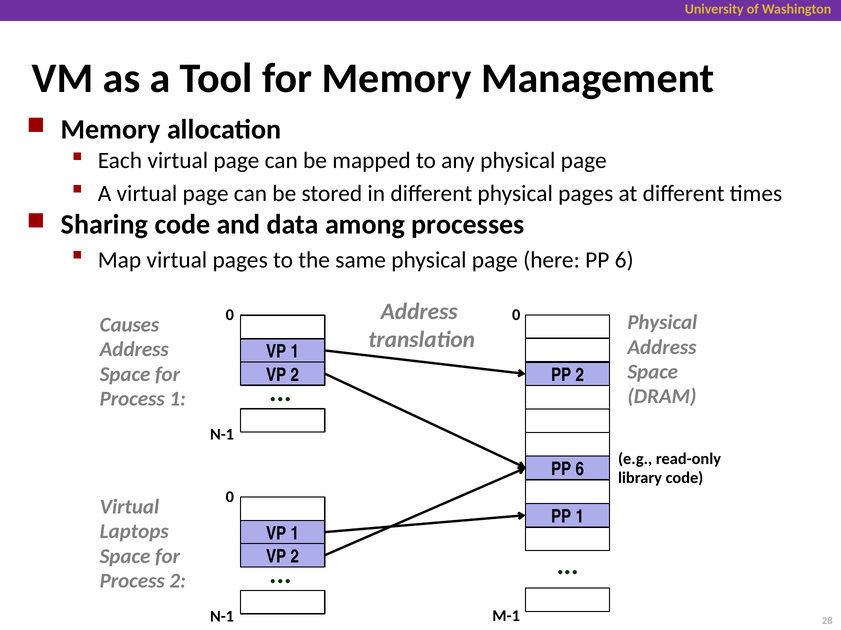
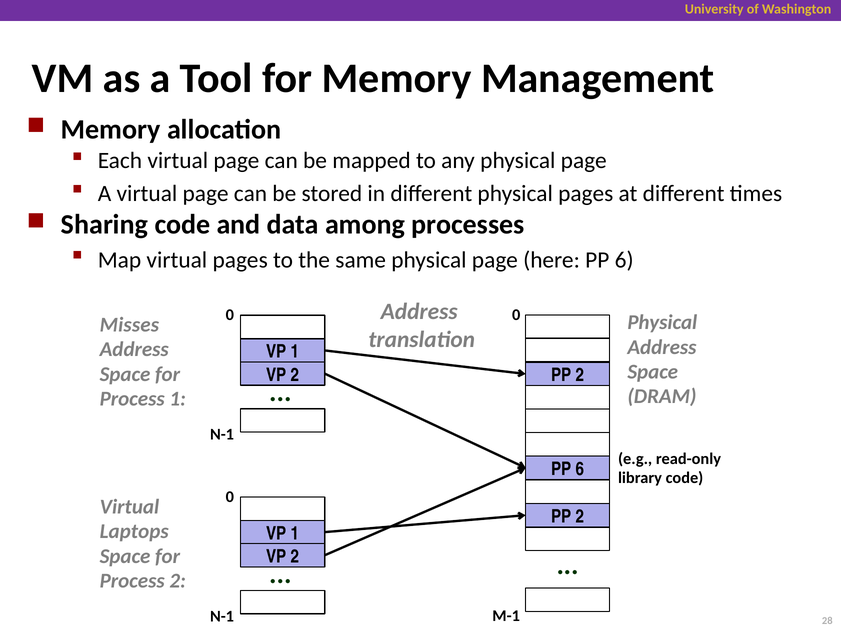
Causes: Causes -> Misses
1 at (580, 517): 1 -> 2
